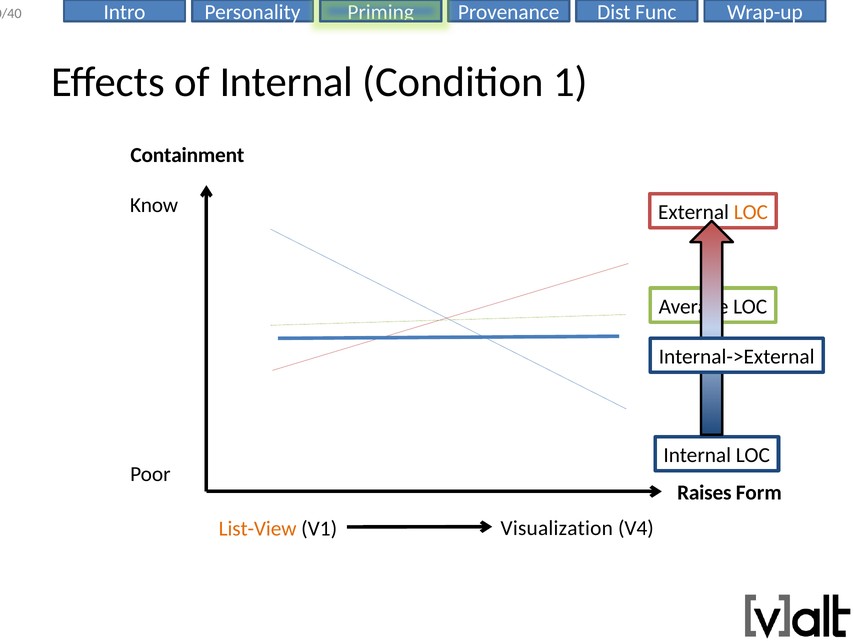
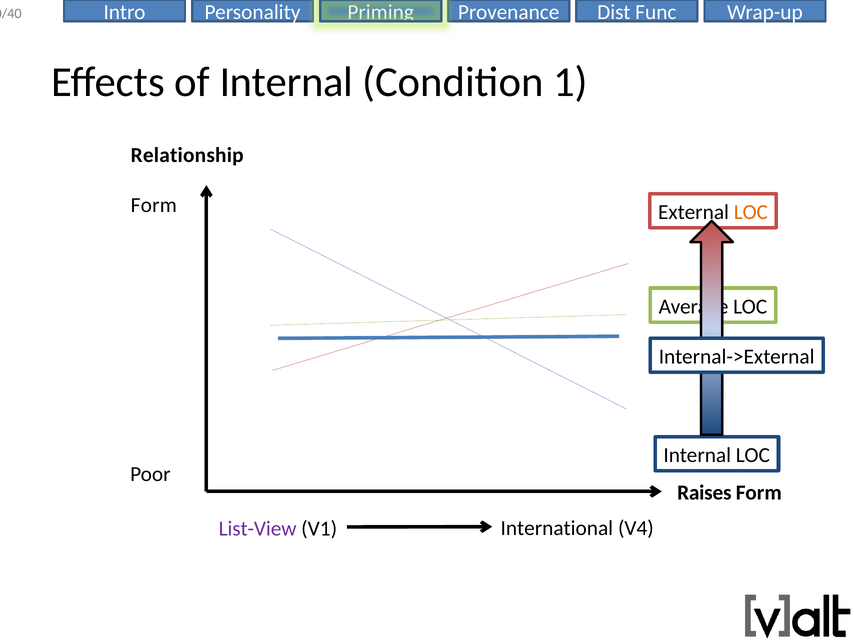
Containment: Containment -> Relationship
Know at (154, 205): Know -> Form
List-View colour: orange -> purple
Visualization: Visualization -> International
